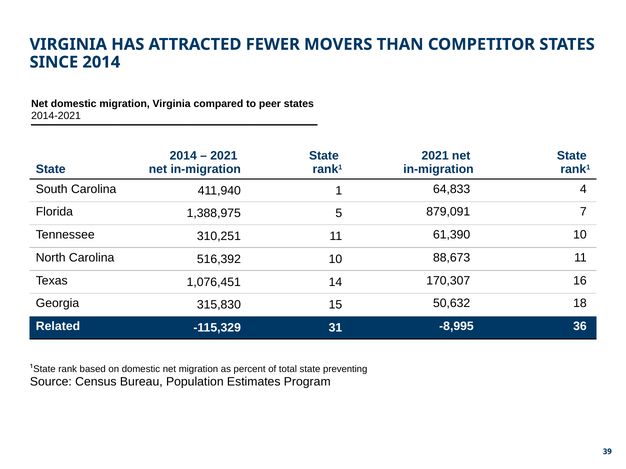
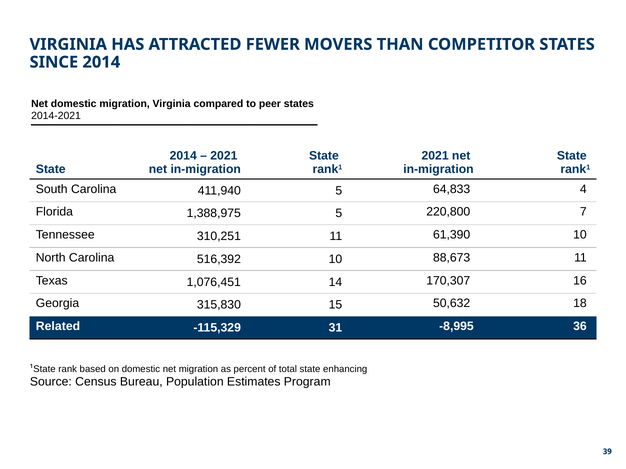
411,940 1: 1 -> 5
879,091: 879,091 -> 220,800
preventing: preventing -> enhancing
